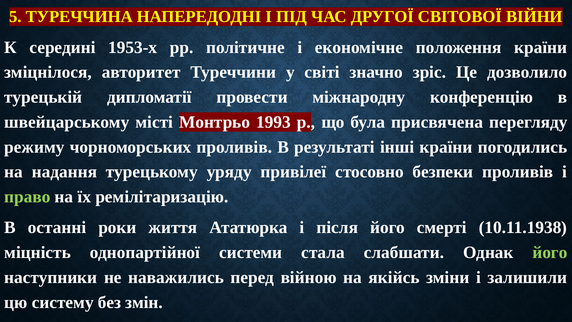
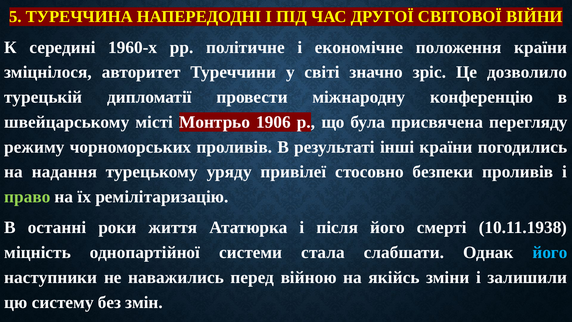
1953-х: 1953-х -> 1960-х
1993: 1993 -> 1906
його at (550, 252) colour: light green -> light blue
